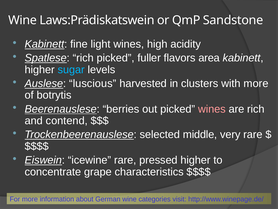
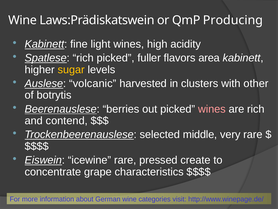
Sandstone: Sandstone -> Producing
sugar colour: light blue -> yellow
luscious: luscious -> volcanic
with more: more -> other
pressed higher: higher -> create
